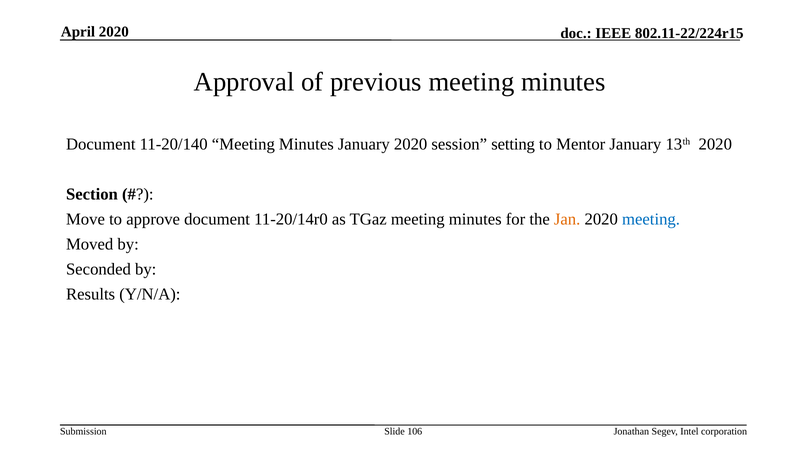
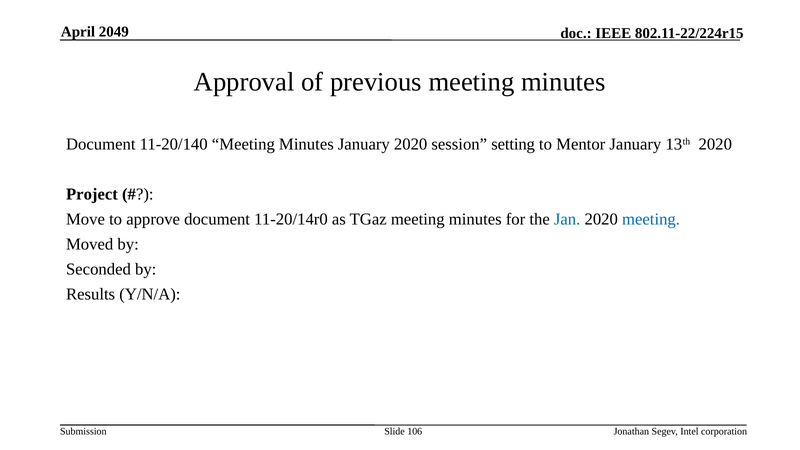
April 2020: 2020 -> 2049
Section: Section -> Project
Jan colour: orange -> blue
